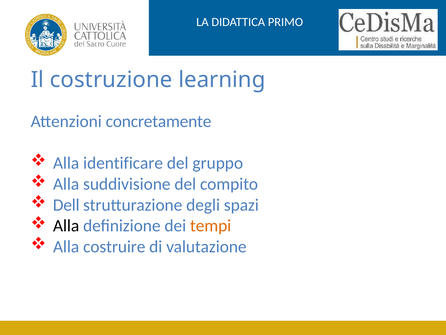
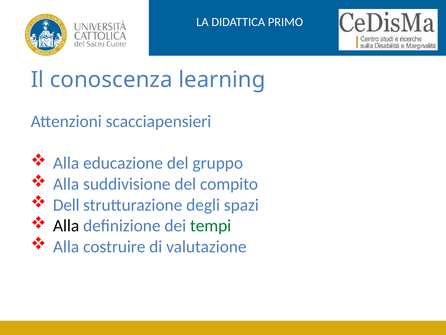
costruzione: costruzione -> conoscenza
concretamente: concretamente -> scacciapensieri
identificare: identificare -> educazione
tempi colour: orange -> green
